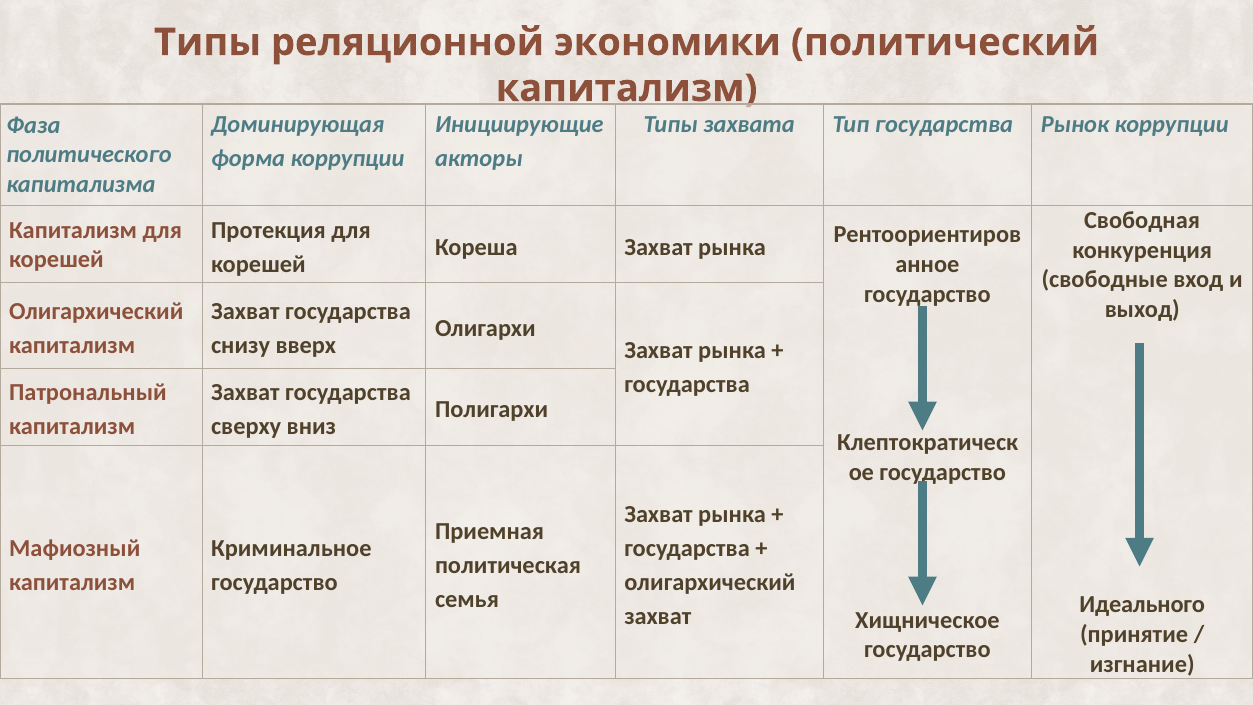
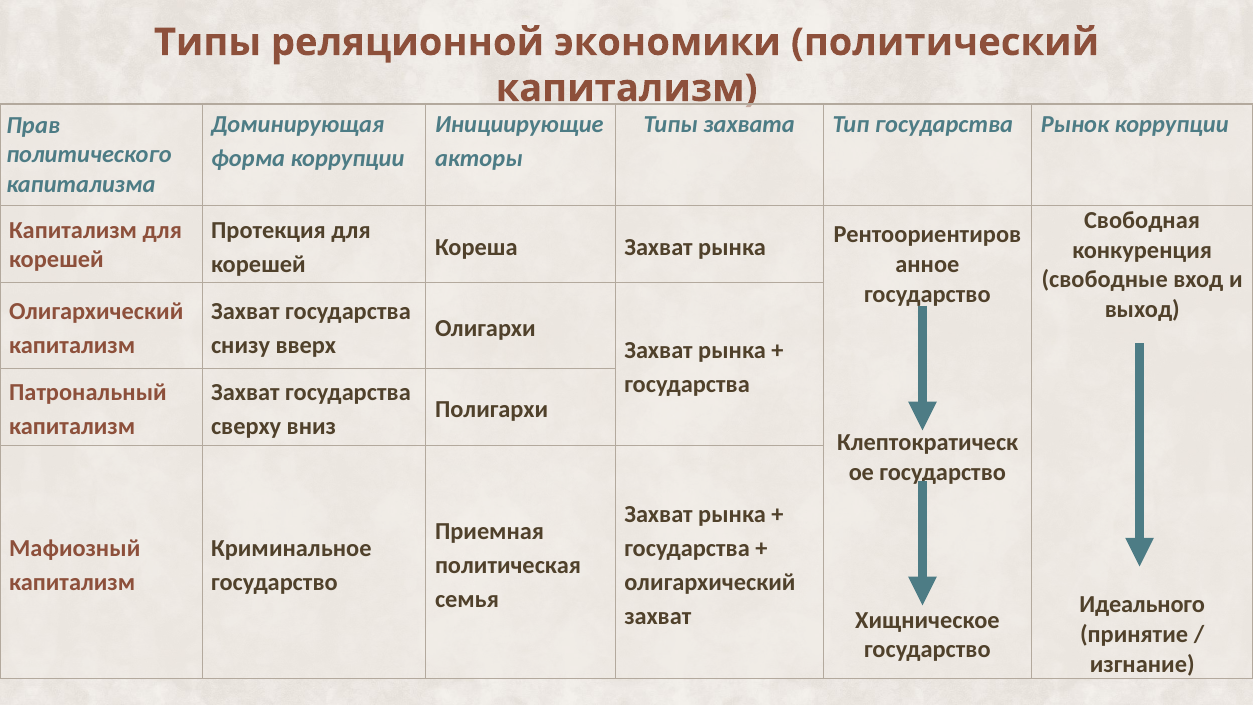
Фаза: Фаза -> Прав
